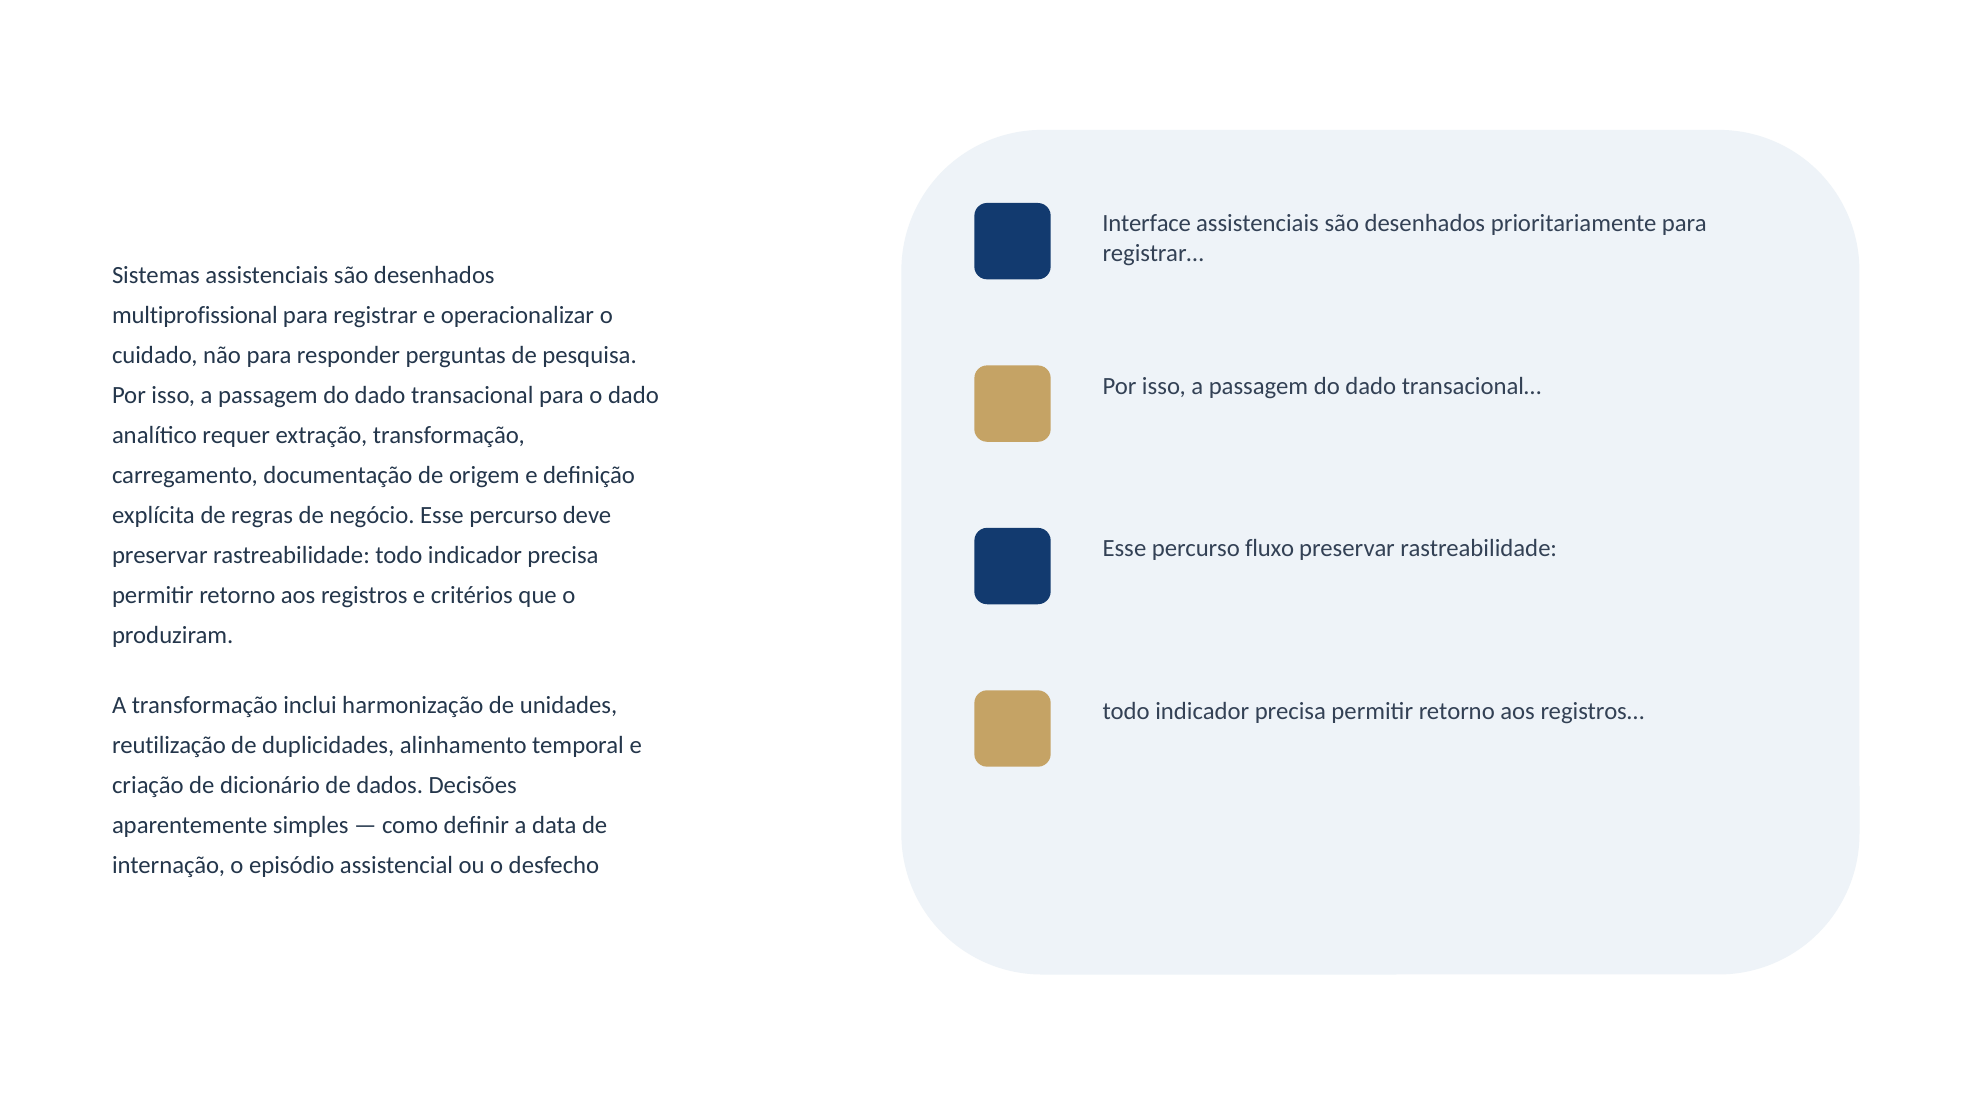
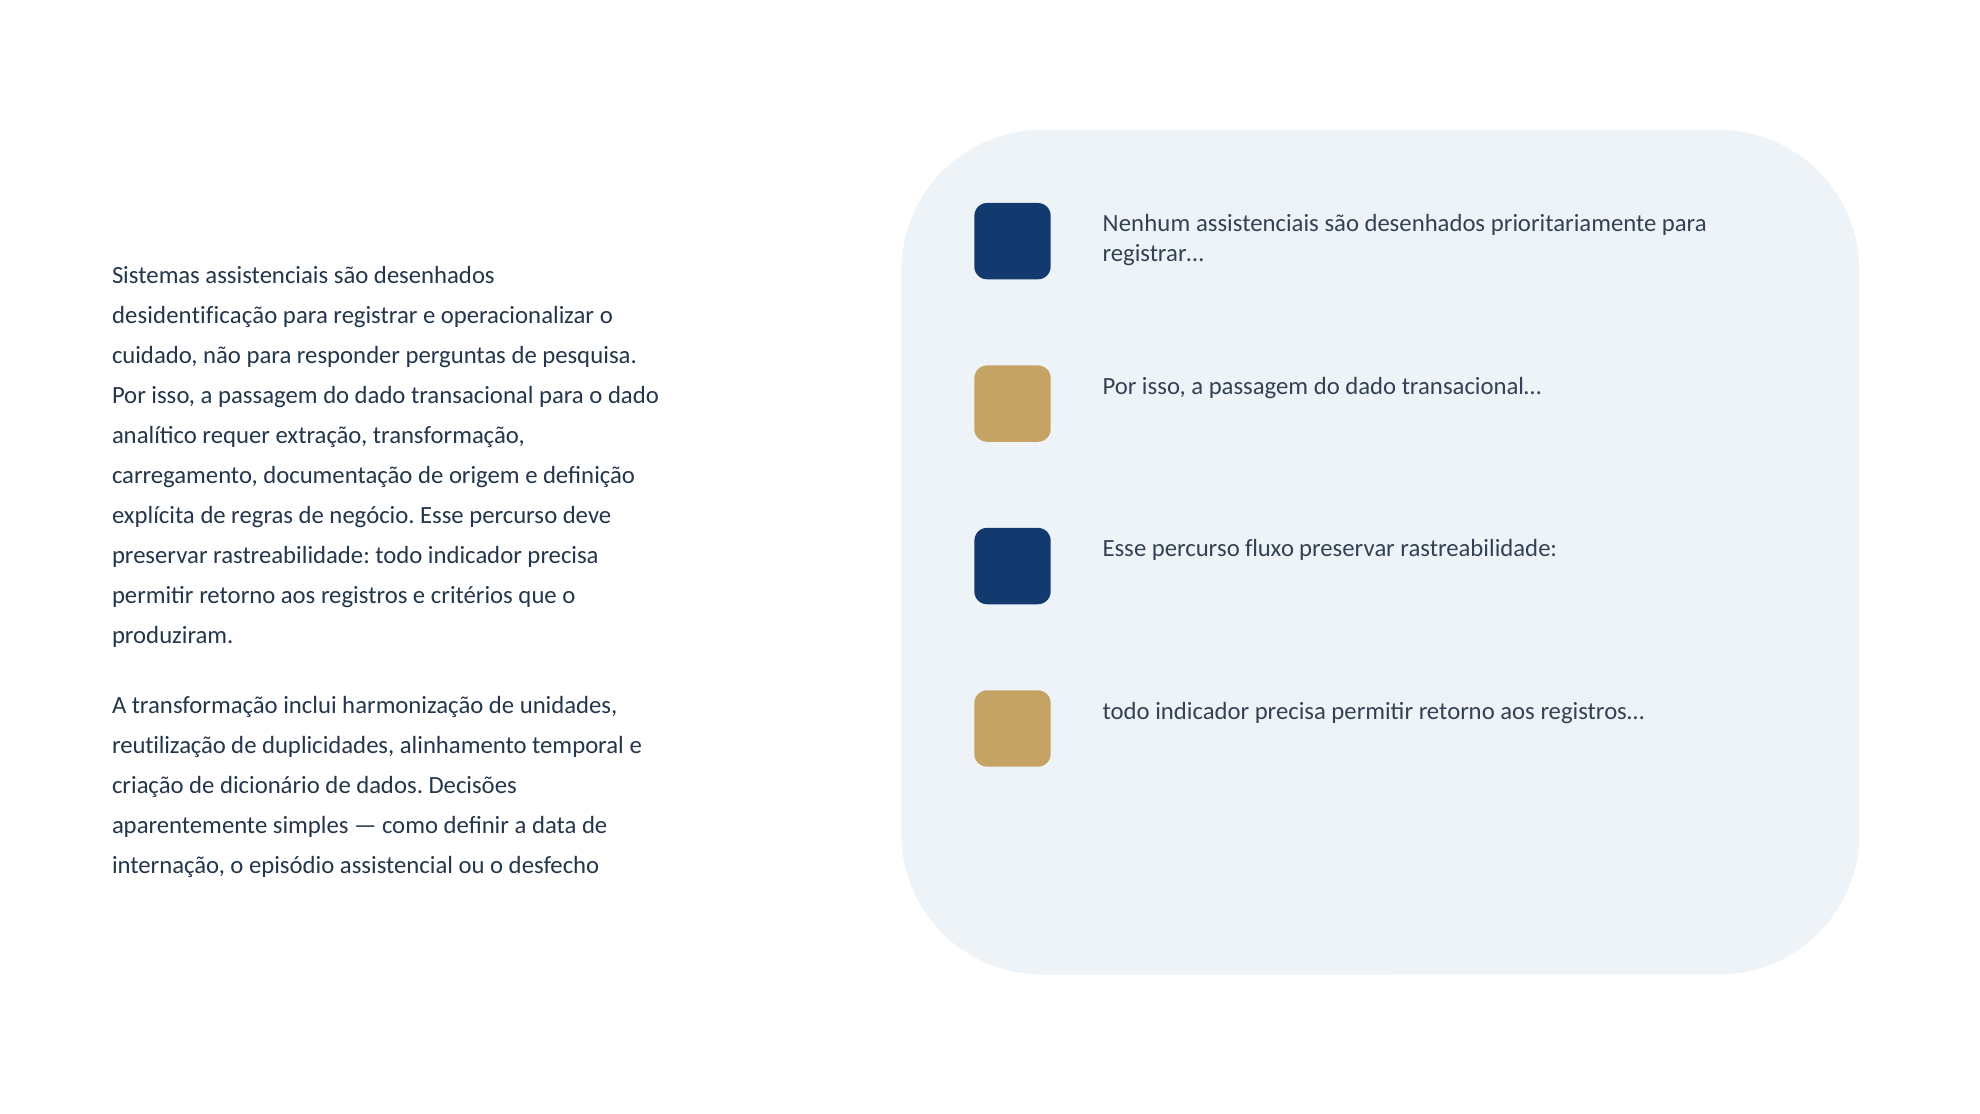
Interface: Interface -> Nenhum
multiprofissional: multiprofissional -> desidentificação
